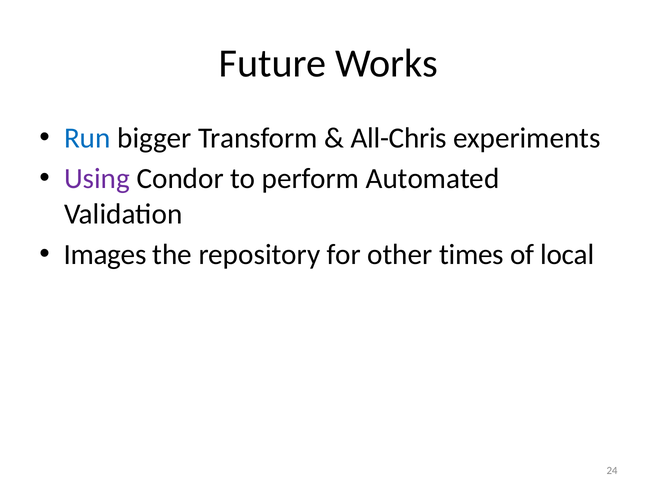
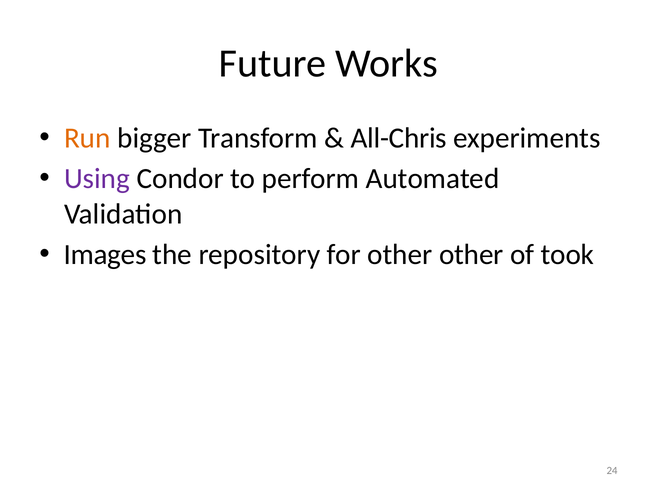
Run colour: blue -> orange
other times: times -> other
local: local -> took
